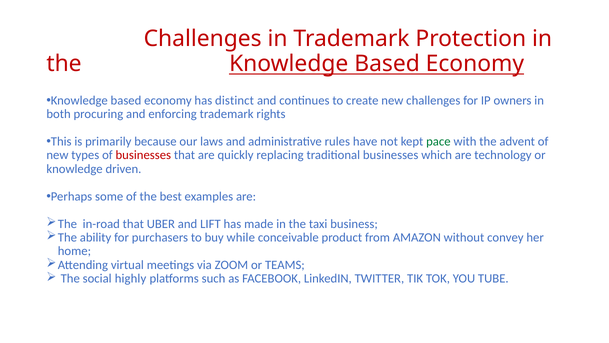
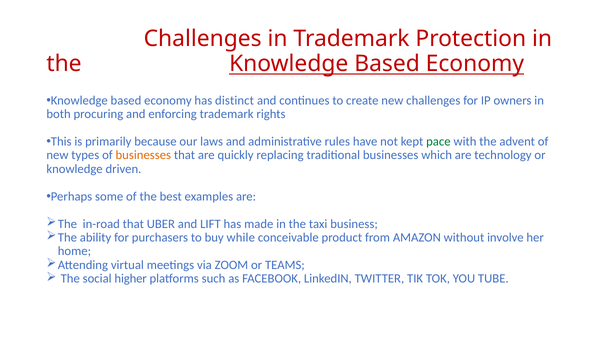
businesses at (143, 155) colour: red -> orange
convey: convey -> involve
highly: highly -> higher
